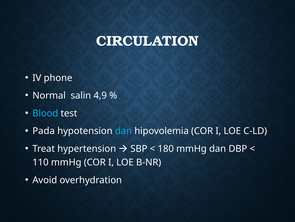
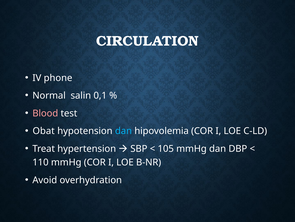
4,9: 4,9 -> 0,1
Blood colour: light blue -> pink
Pada: Pada -> Obat
180: 180 -> 105
